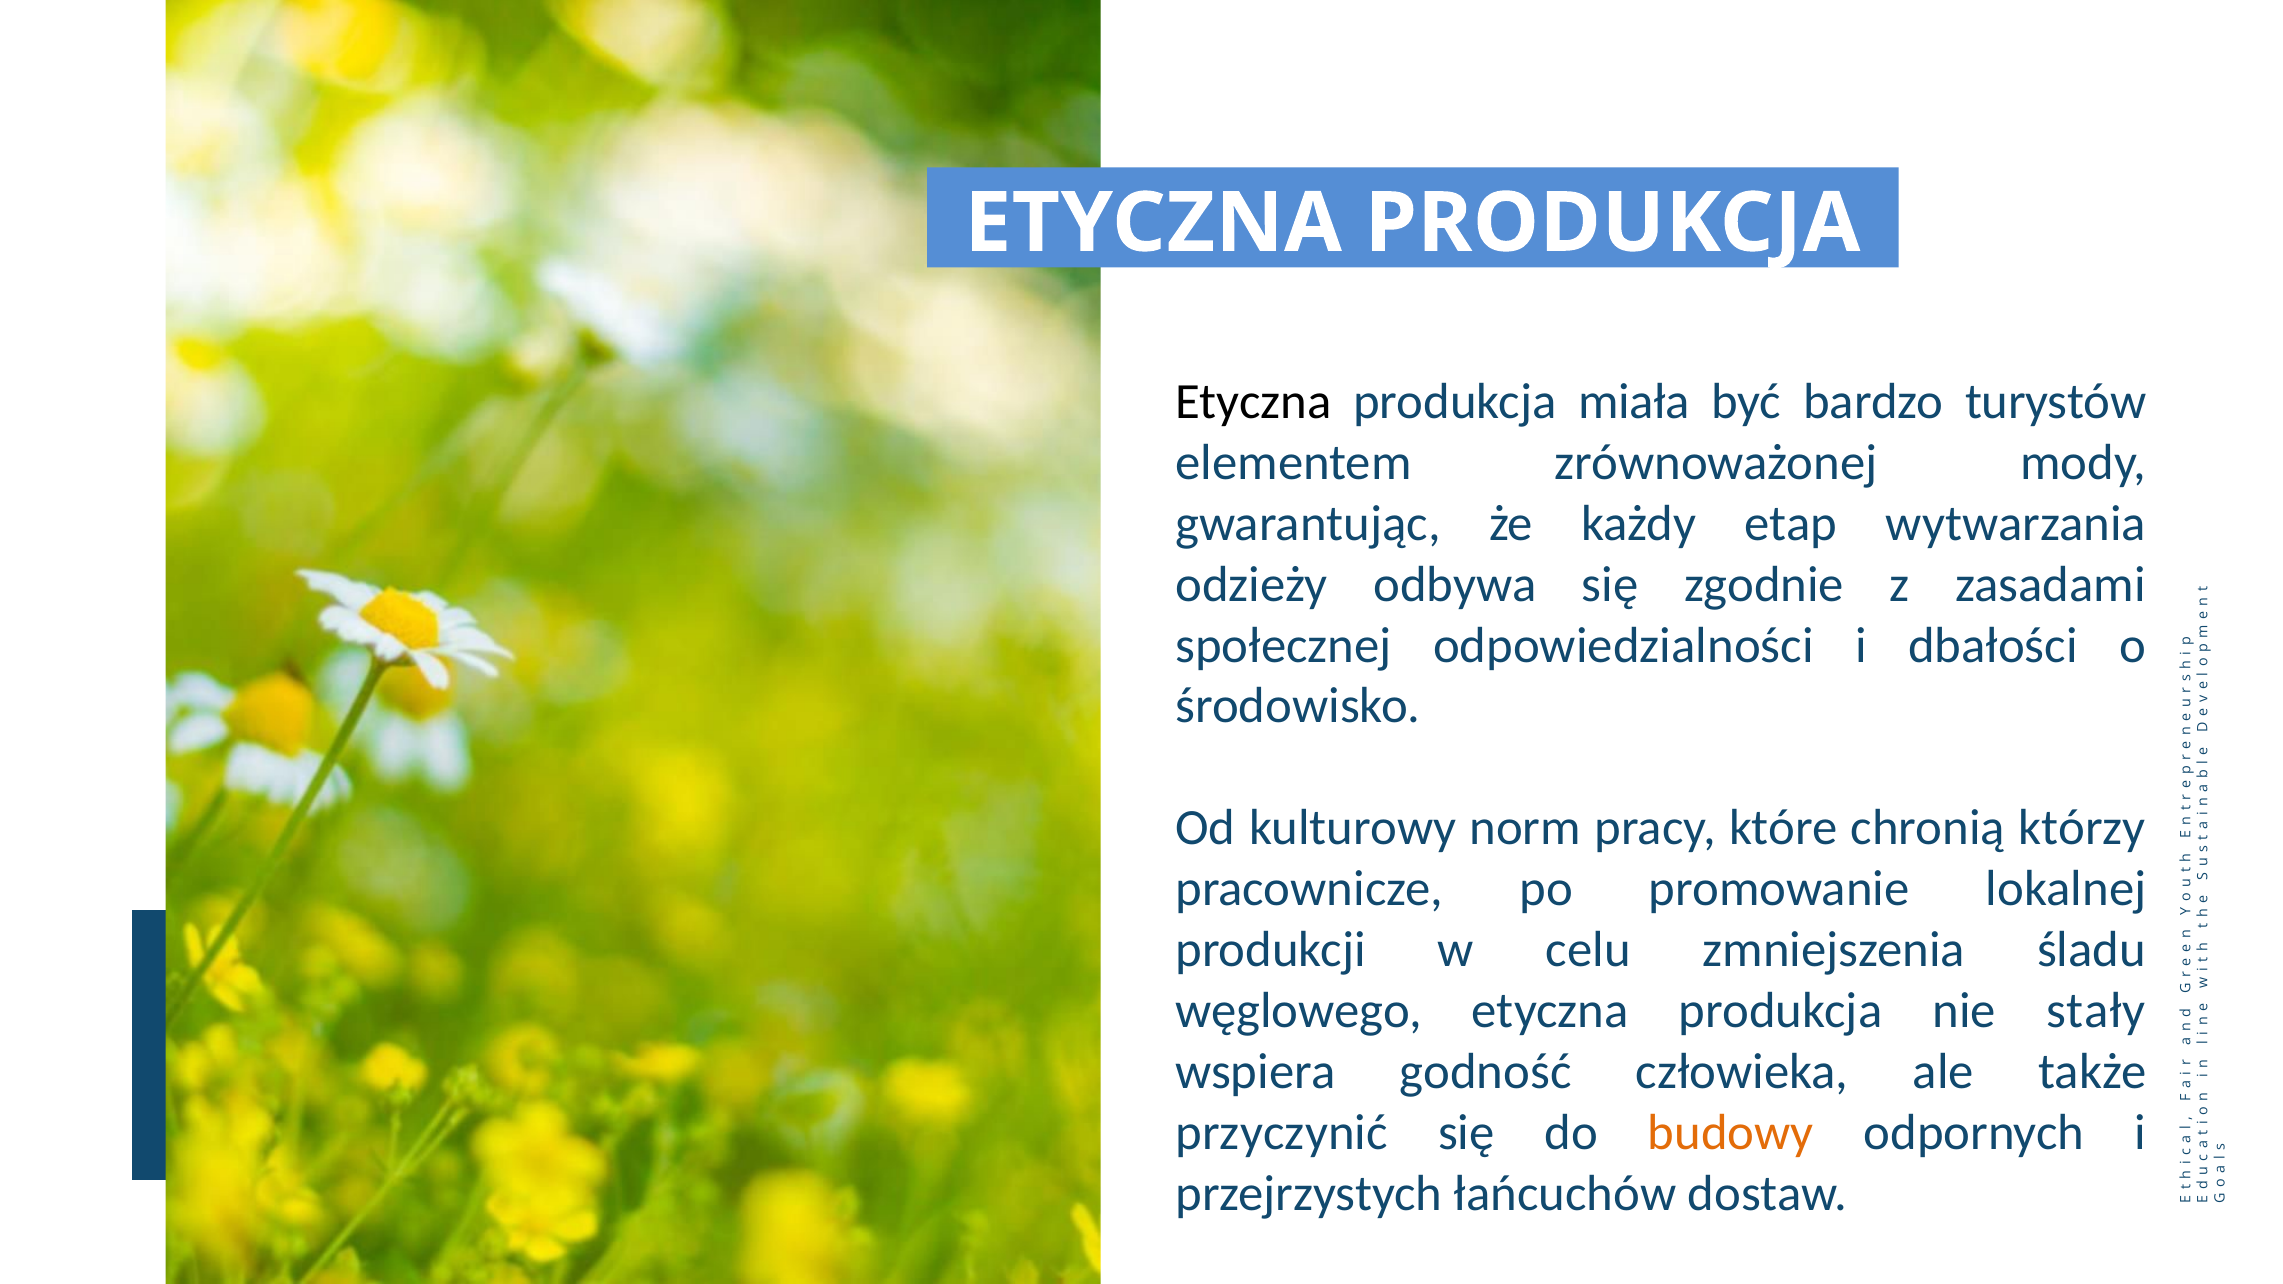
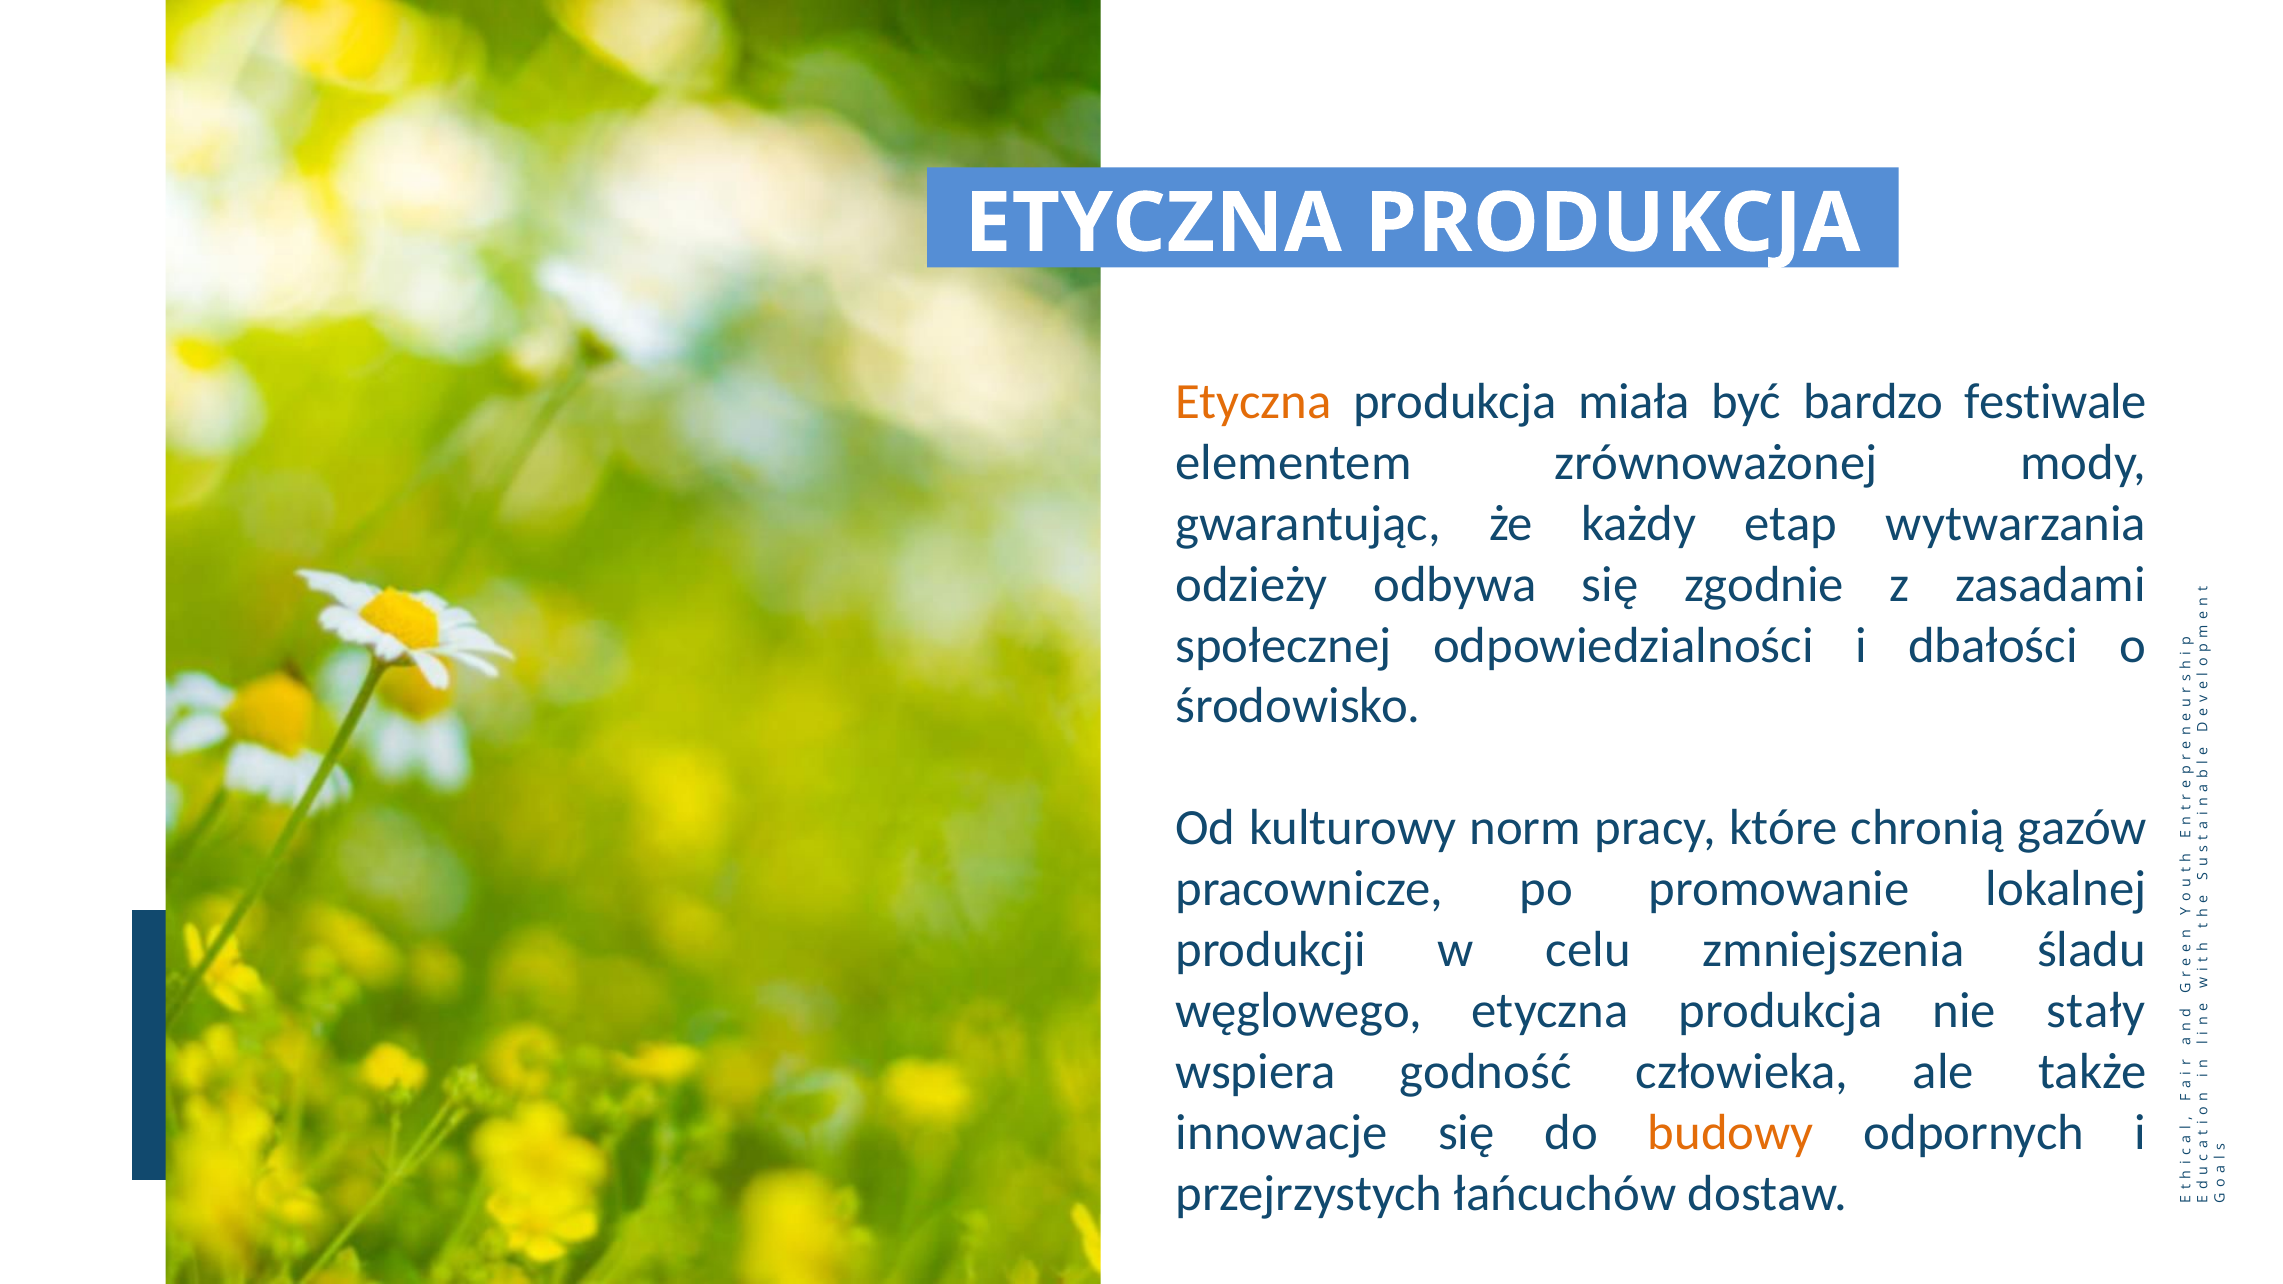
Etyczna at (1253, 402) colour: black -> orange
turystów: turystów -> festiwale
którzy: którzy -> gazów
przyczynić: przyczynić -> innowacje
